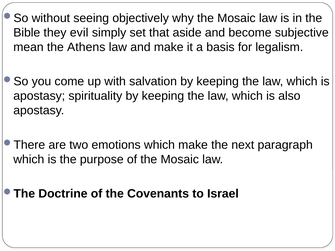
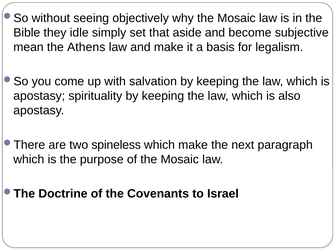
evil: evil -> idle
emotions: emotions -> spineless
